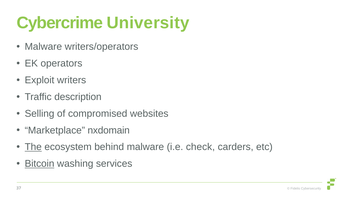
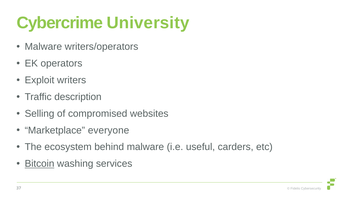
nxdomain: nxdomain -> everyone
The underline: present -> none
check: check -> useful
